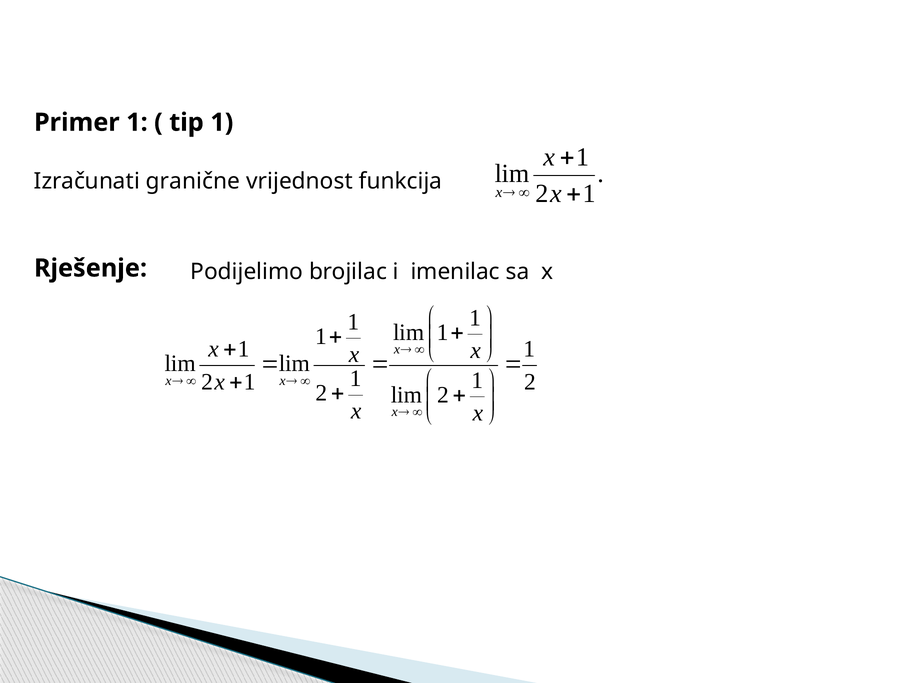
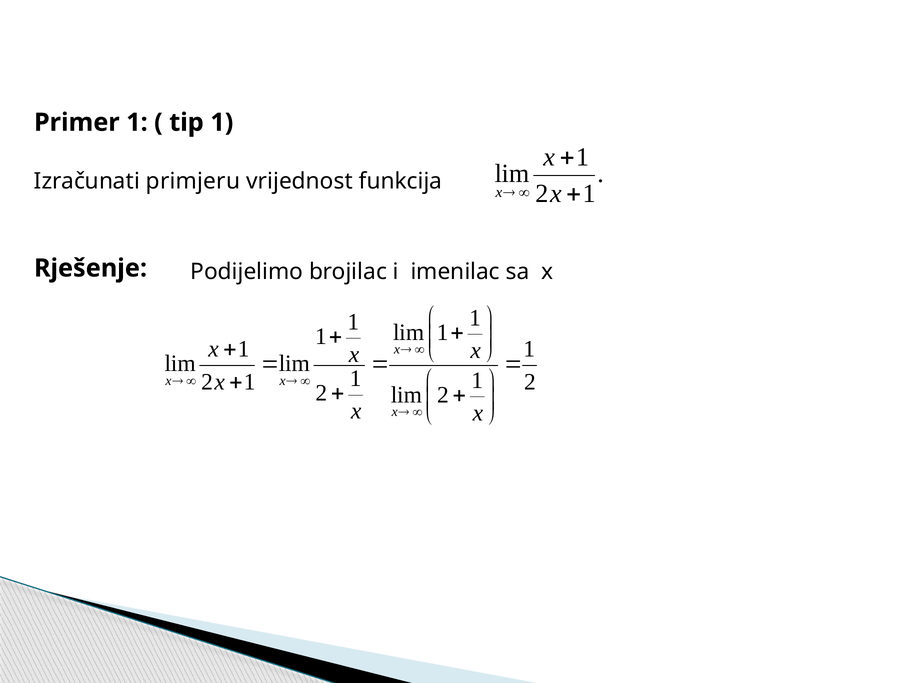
granične: granične -> primjeru
